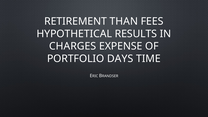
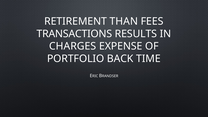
HYPOTHETICAL: HYPOTHETICAL -> TRANSACTIONS
DAYS: DAYS -> BACK
